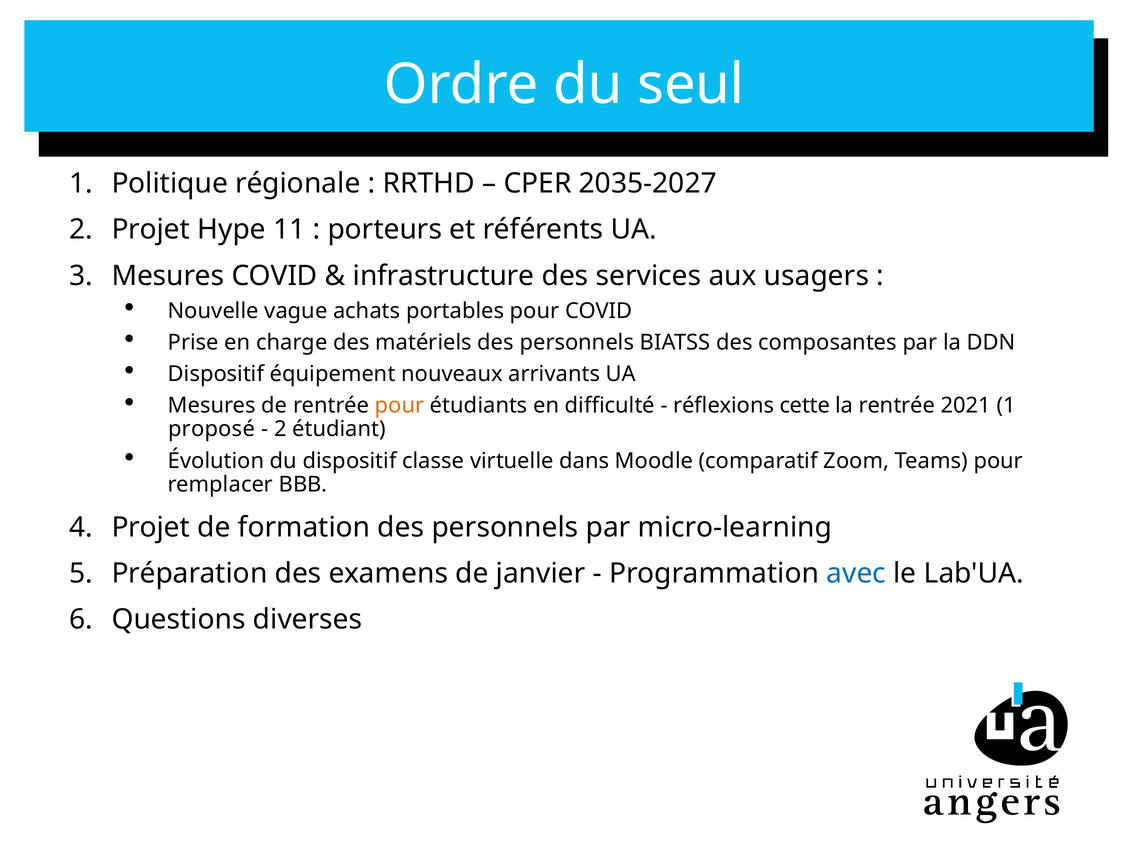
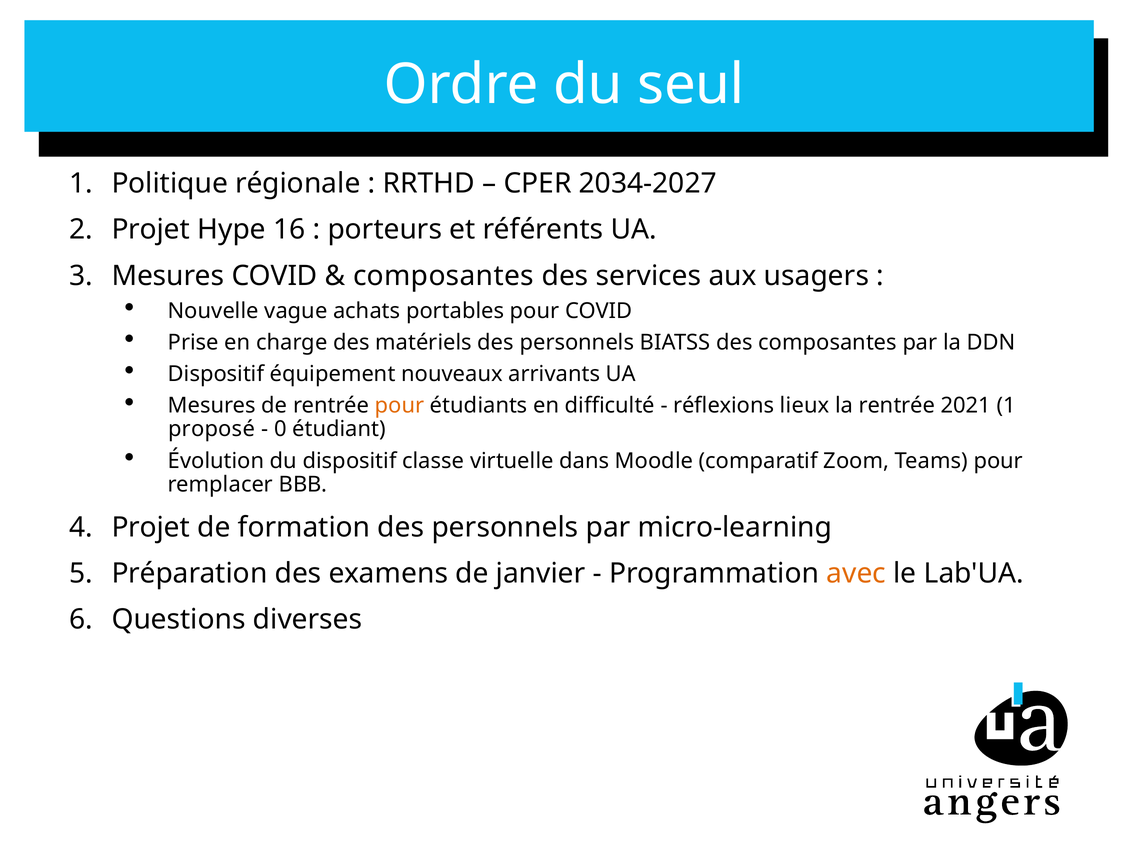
2035-2027: 2035-2027 -> 2034-2027
11: 11 -> 16
infrastructure at (444, 276): infrastructure -> composantes
cette: cette -> lieux
2 at (280, 429): 2 -> 0
avec colour: blue -> orange
